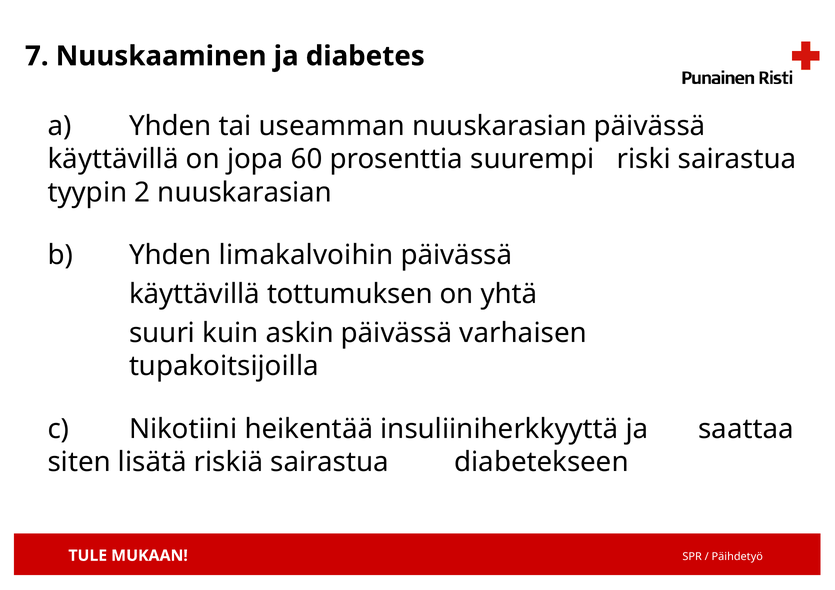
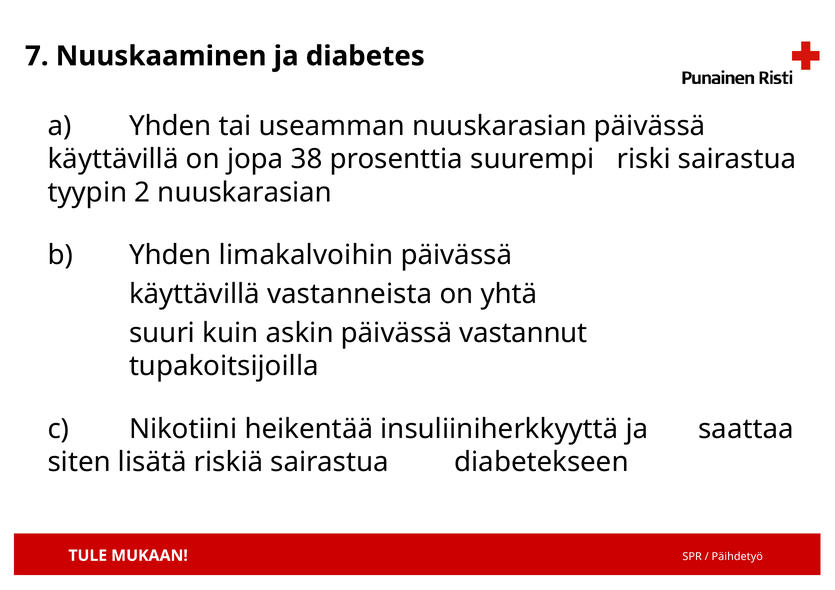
60: 60 -> 38
tottumuksen: tottumuksen -> vastanneista
varhaisen: varhaisen -> vastannut
